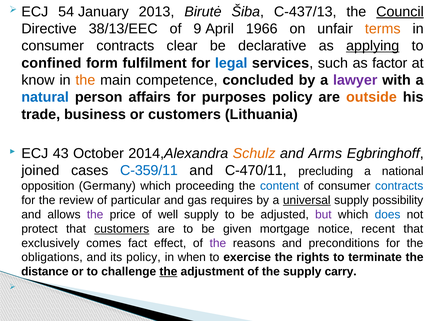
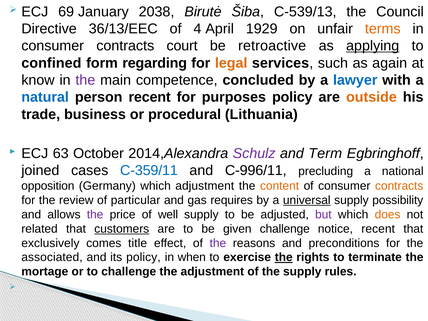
54: 54 -> 69
2013: 2013 -> 2038
C-437/13: C-437/13 -> C-539/13
Council underline: present -> none
38/13/EEC: 38/13/EEC -> 36/13/EEC
9: 9 -> 4
1966: 1966 -> 1929
clear: clear -> court
declarative: declarative -> retroactive
fulfilment: fulfilment -> regarding
legal colour: blue -> orange
factor: factor -> again
the at (85, 80) colour: orange -> purple
lawyer colour: purple -> blue
person affairs: affairs -> recent
or customers: customers -> procedural
43: 43 -> 63
Schulz colour: orange -> purple
Arms: Arms -> Term
C-470/11: C-470/11 -> C-996/11
which proceeding: proceeding -> adjustment
content colour: blue -> orange
contracts at (399, 186) colour: blue -> orange
does colour: blue -> orange
protect: protect -> related
given mortgage: mortgage -> challenge
fact: fact -> title
obligations: obligations -> associated
the at (284, 257) underline: none -> present
distance: distance -> mortage
the at (168, 272) underline: present -> none
carry: carry -> rules
